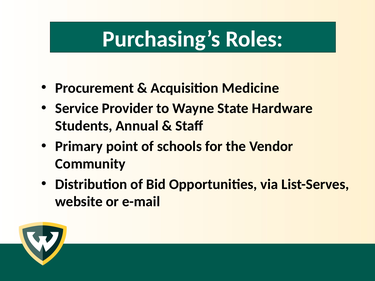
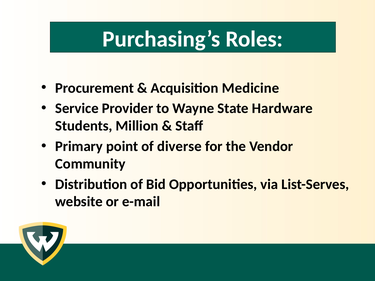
Annual: Annual -> Million
schools: schools -> diverse
